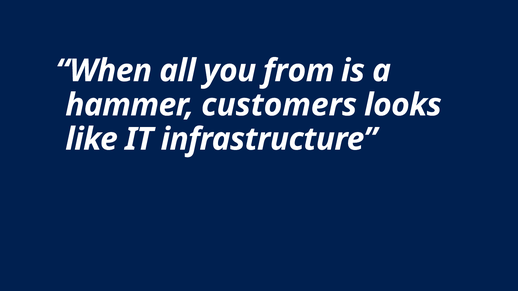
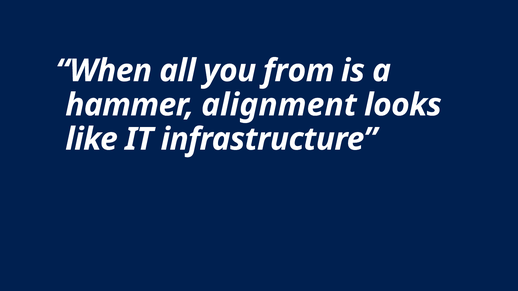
customers: customers -> alignment
